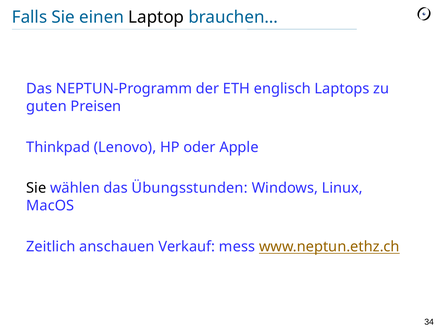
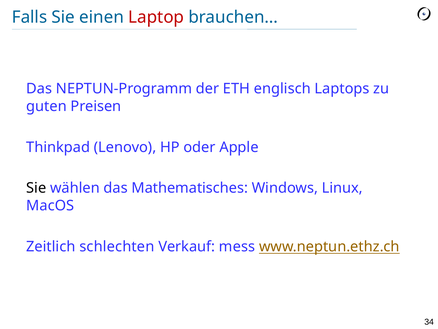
Laptop colour: black -> red
Übungsstunden: Übungsstunden -> Mathematisches
anschauen: anschauen -> schlechten
